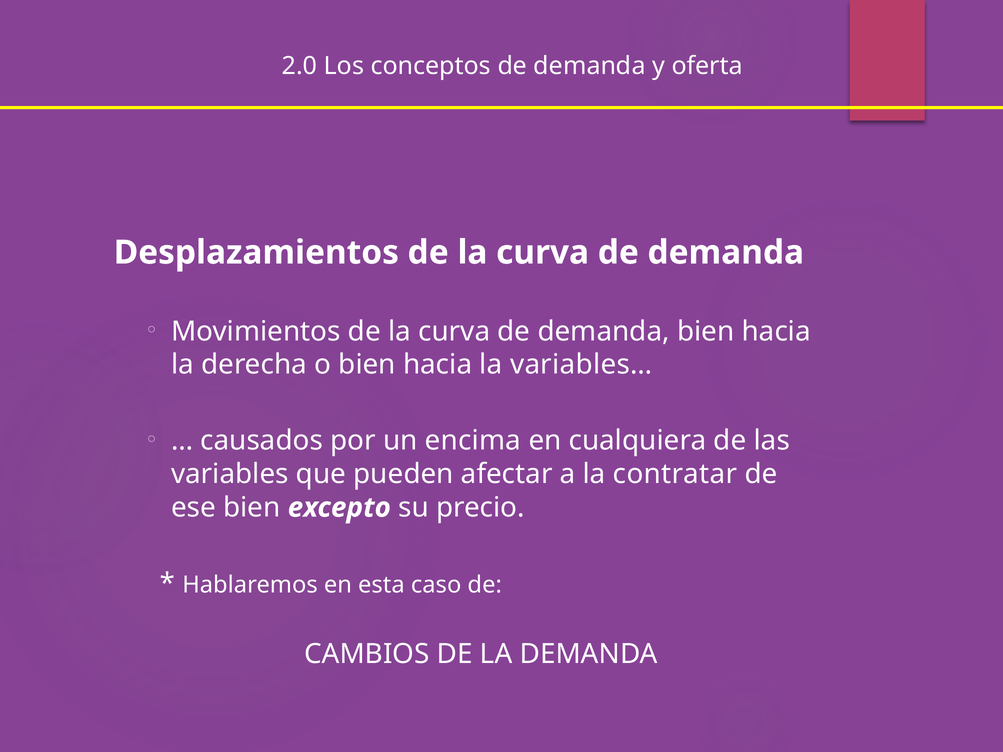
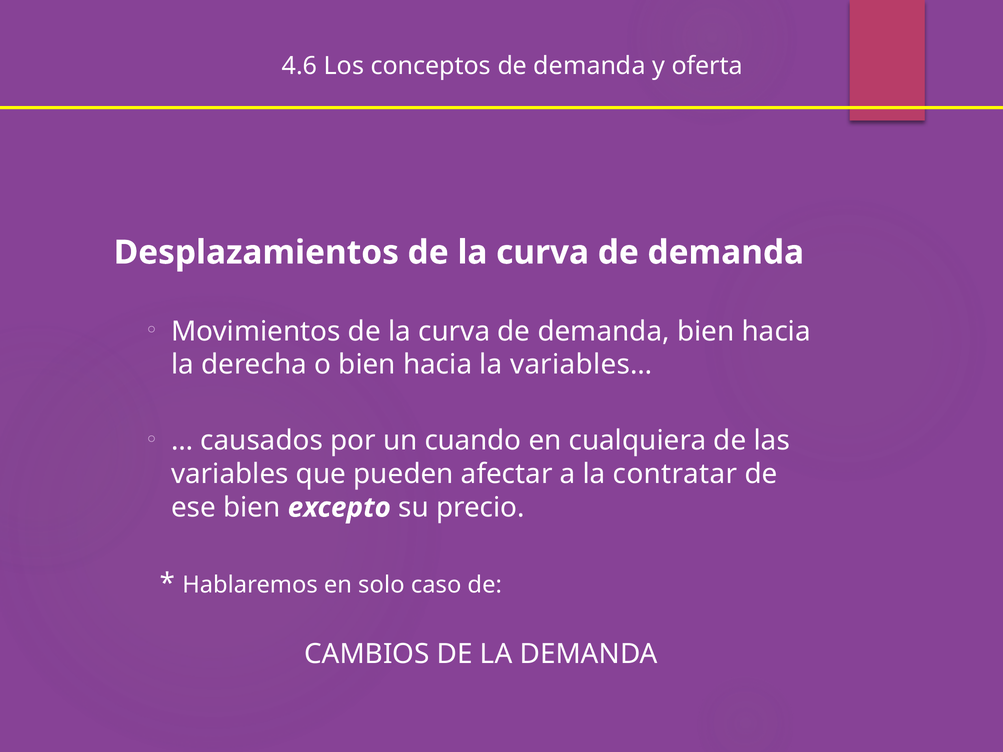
2.0: 2.0 -> 4.6
encima: encima -> cuando
esta: esta -> solo
